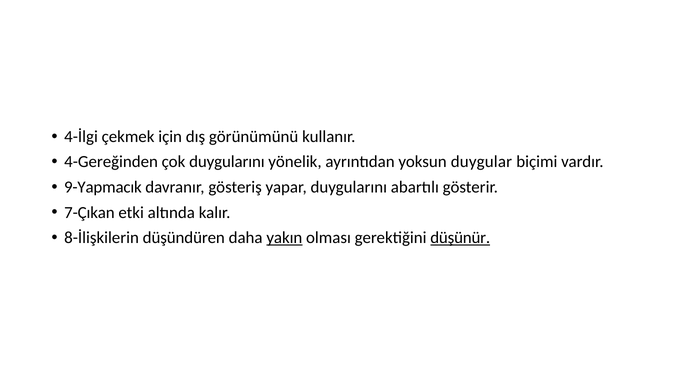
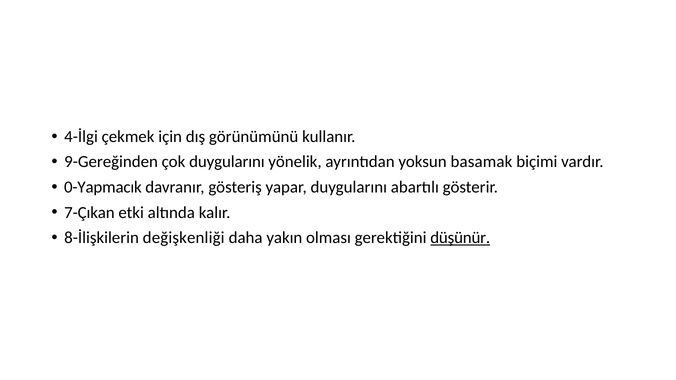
4-Gereğinden: 4-Gereğinden -> 9-Gereğinden
duygular: duygular -> basamak
9-Yapmacık: 9-Yapmacık -> 0-Yapmacık
düşündüren: düşündüren -> değişkenliği
yakın underline: present -> none
